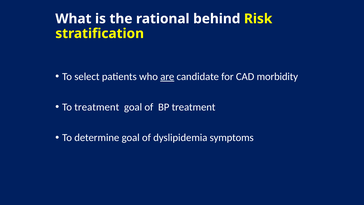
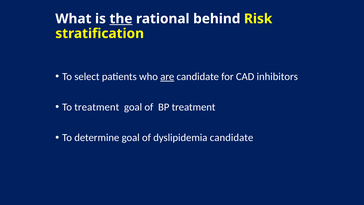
the underline: none -> present
morbidity: morbidity -> inhibitors
dyslipidemia symptoms: symptoms -> candidate
